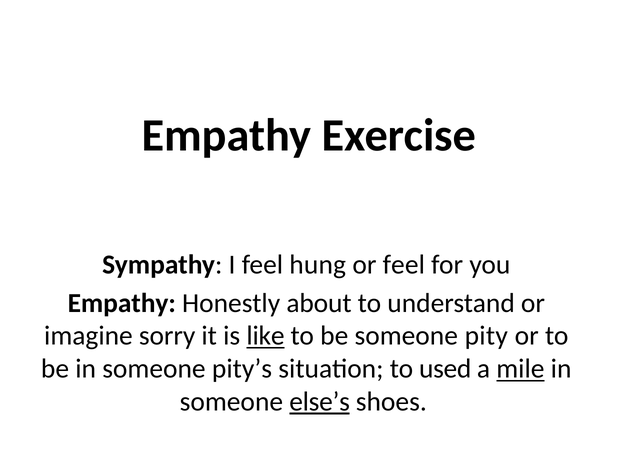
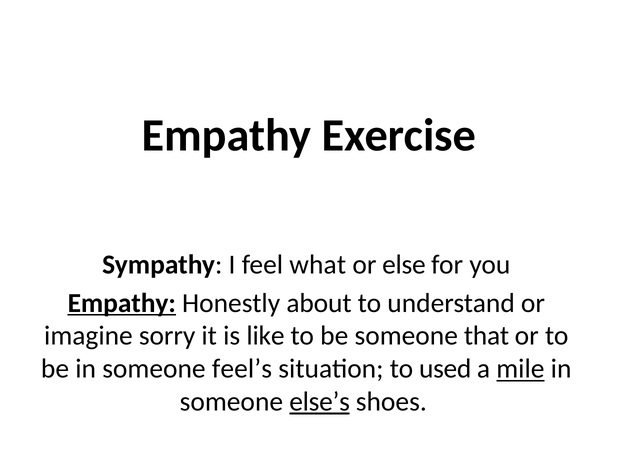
hung: hung -> what
or feel: feel -> else
Empathy at (122, 303) underline: none -> present
like underline: present -> none
pity: pity -> that
pity’s: pity’s -> feel’s
